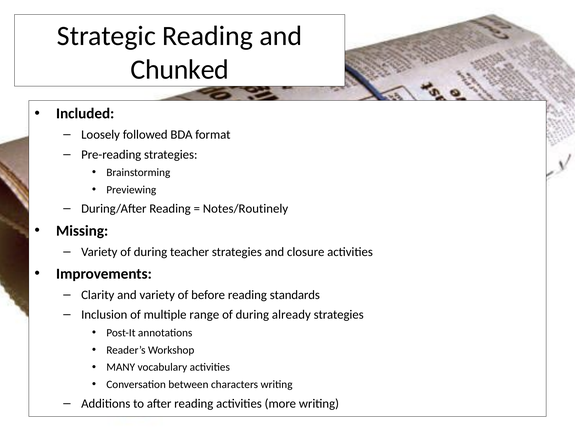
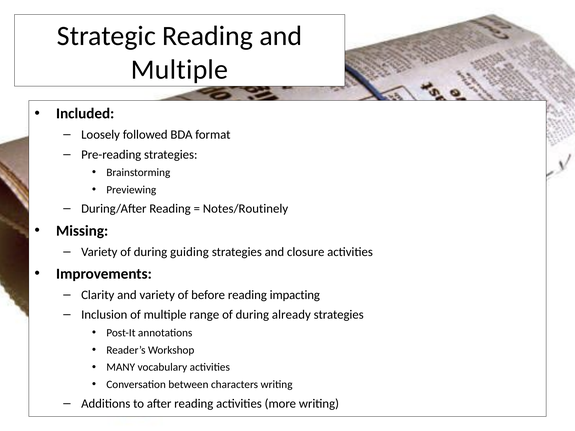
Chunked at (180, 70): Chunked -> Multiple
teacher: teacher -> guiding
standards: standards -> impacting
